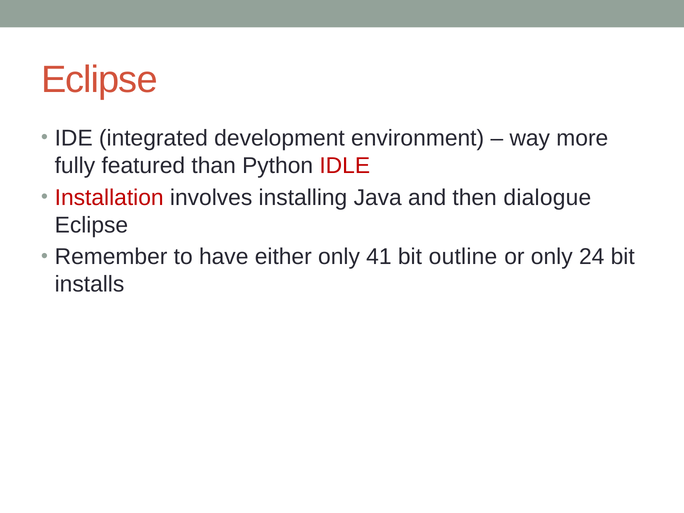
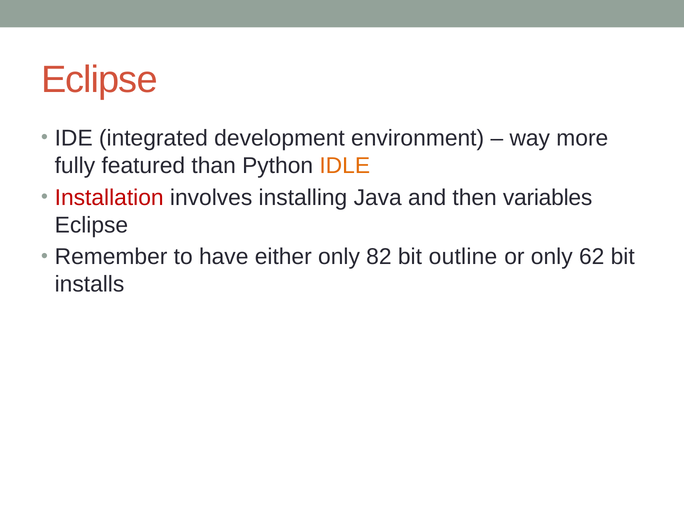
IDLE colour: red -> orange
dialogue: dialogue -> variables
41: 41 -> 82
24: 24 -> 62
